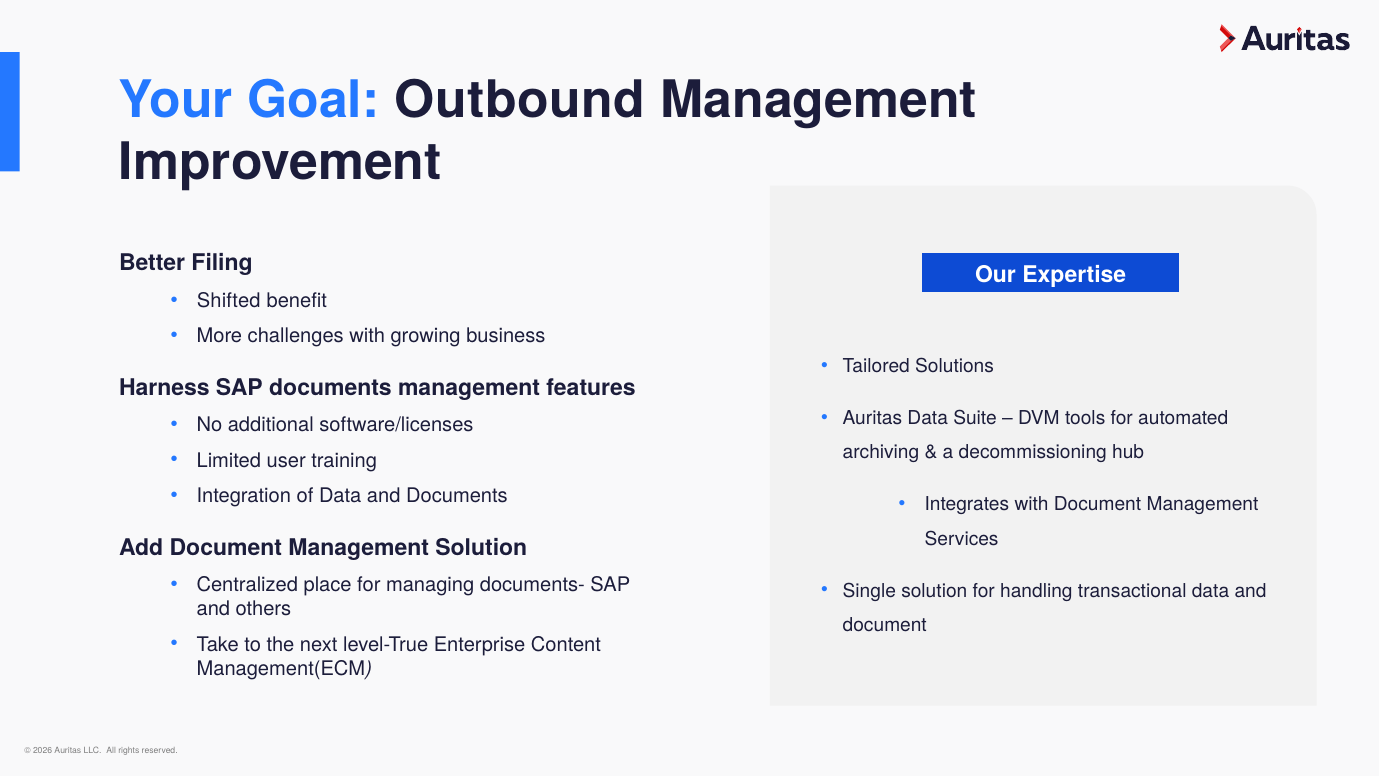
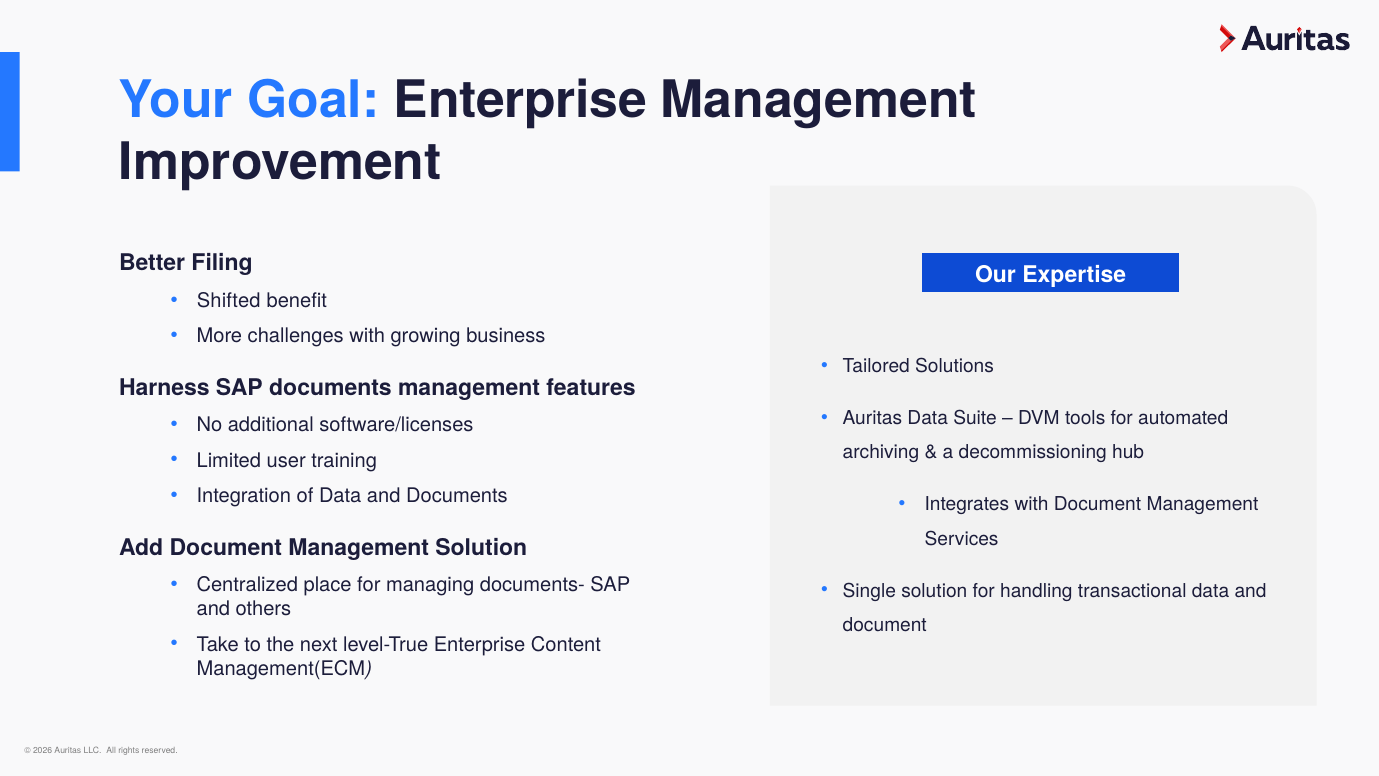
Goal Outbound: Outbound -> Enterprise
